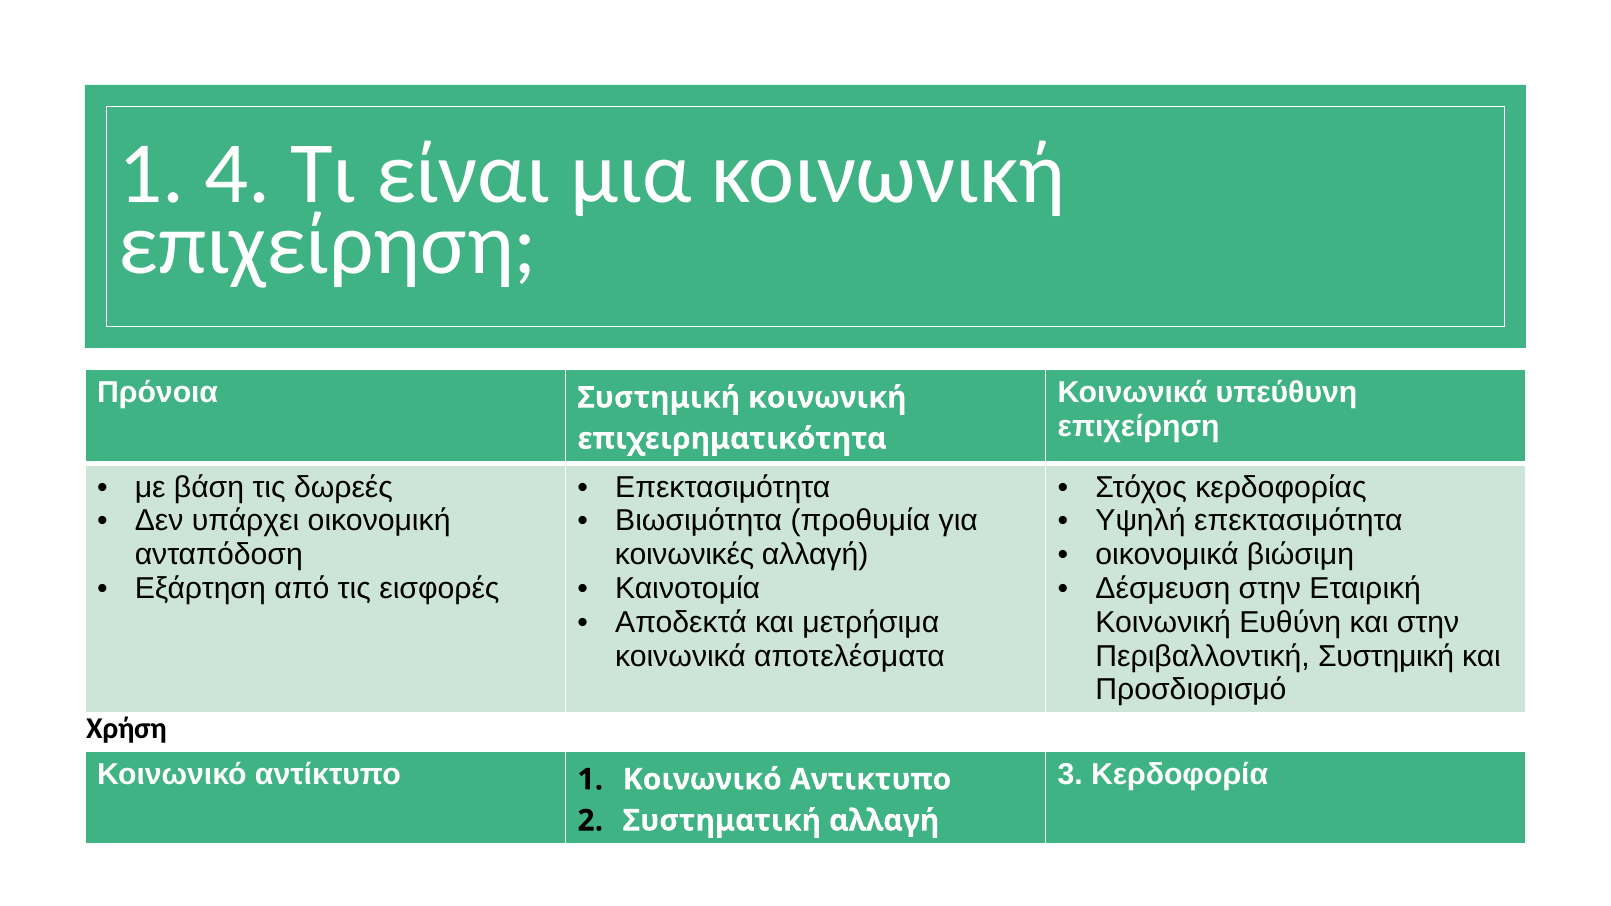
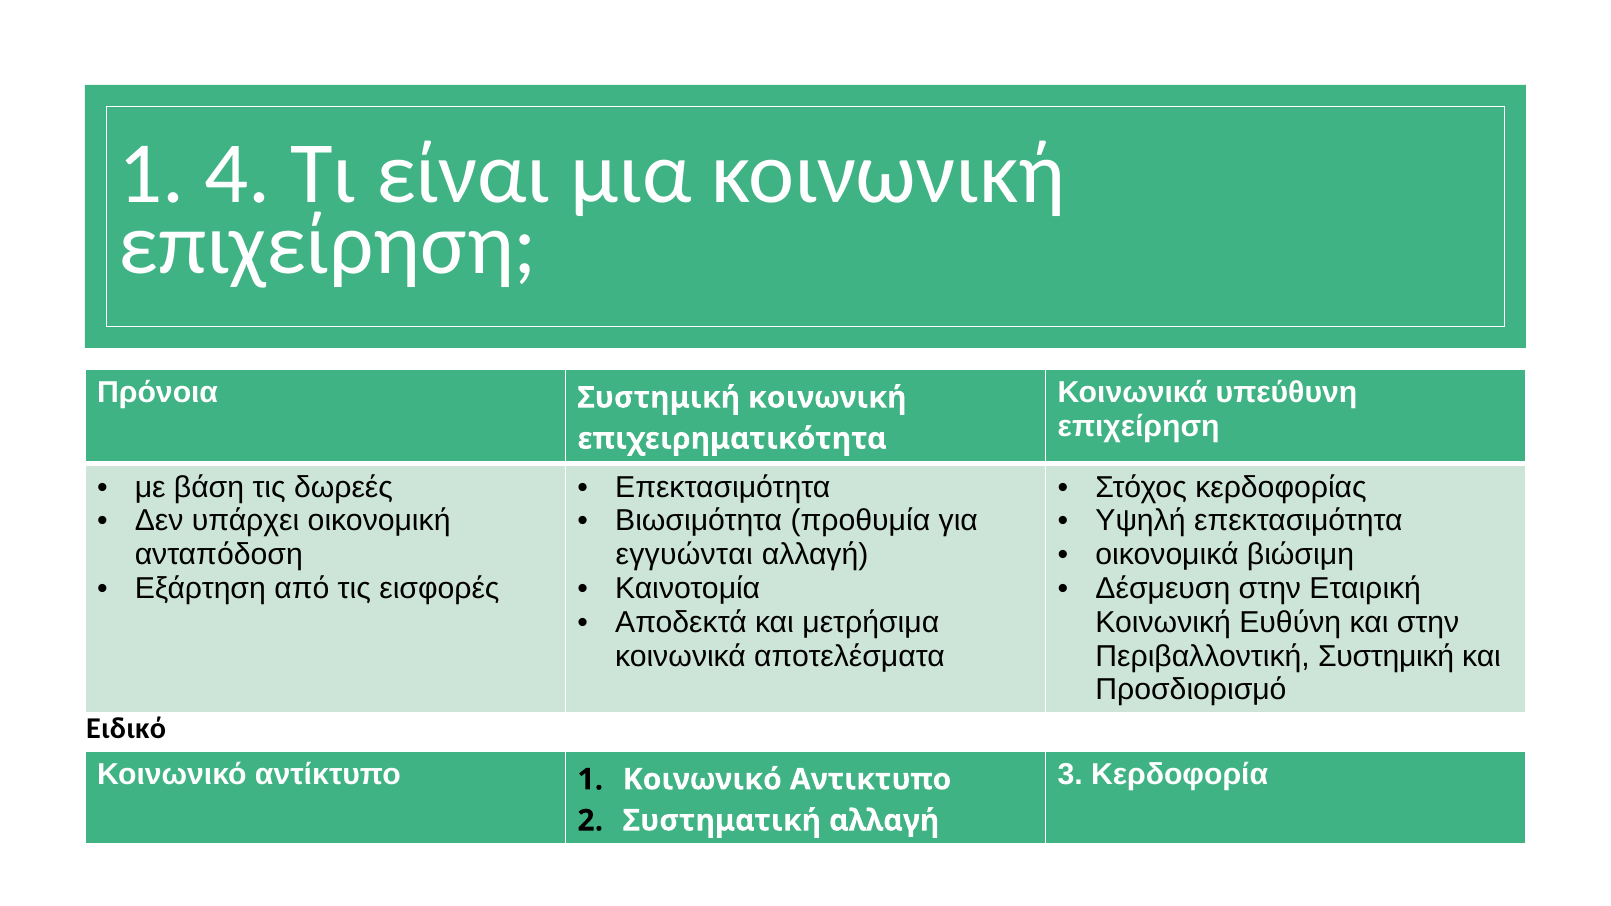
κοινωνικές: κοινωνικές -> εγγυώνται
Χρήση: Χρήση -> Ειδικό
